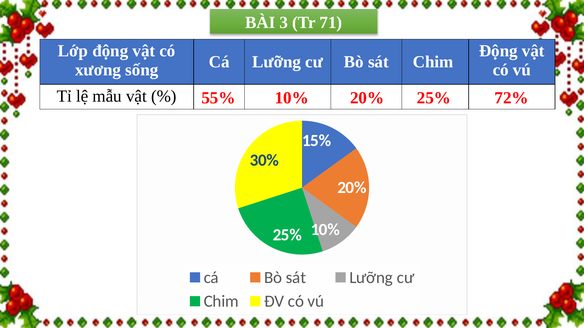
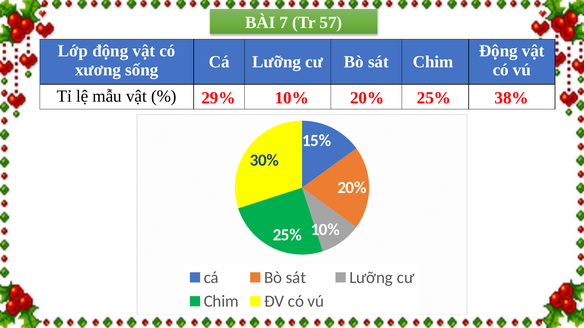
3: 3 -> 7
71: 71 -> 57
55%: 55% -> 29%
72%: 72% -> 38%
